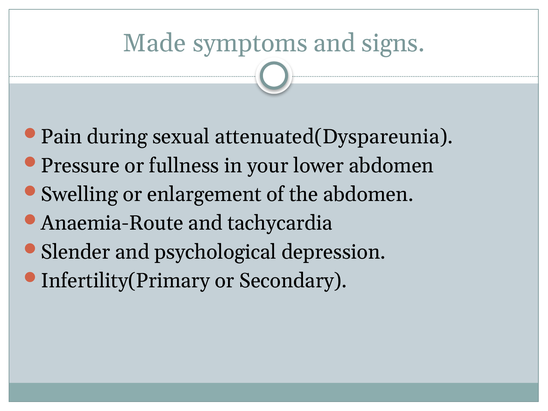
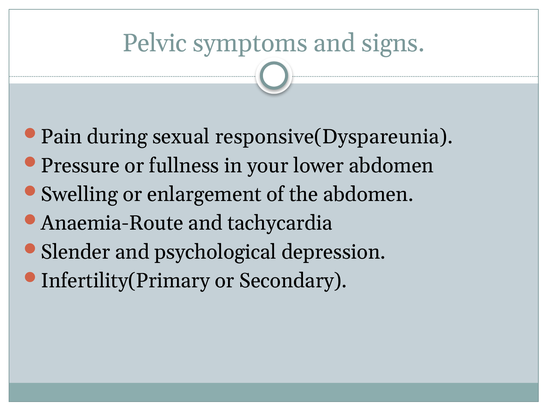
Made: Made -> Pelvic
attenuated(Dyspareunia: attenuated(Dyspareunia -> responsive(Dyspareunia
